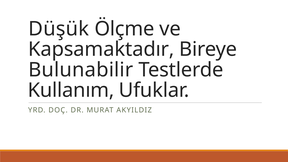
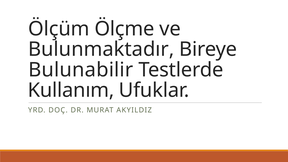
Düşük: Düşük -> Ölçüm
Kapsamaktadır: Kapsamaktadır -> Bulunmaktadır
